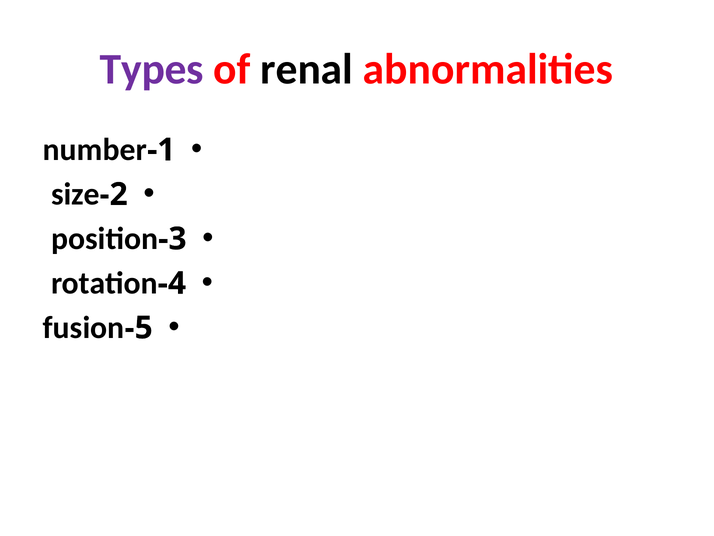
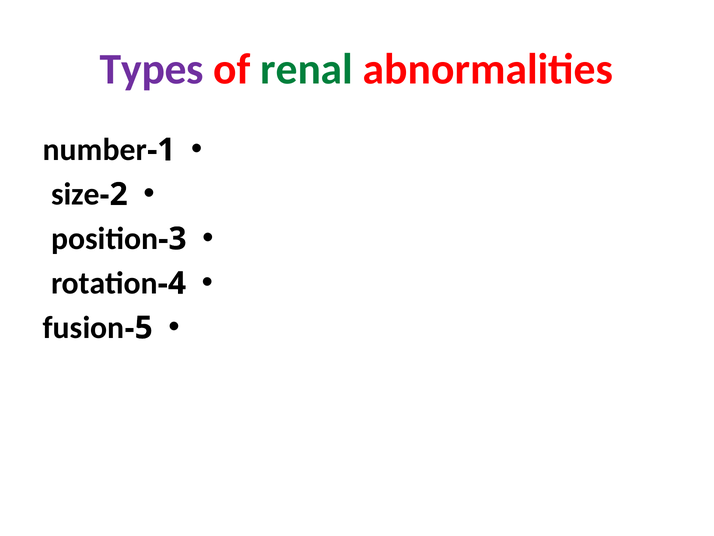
renal colour: black -> green
